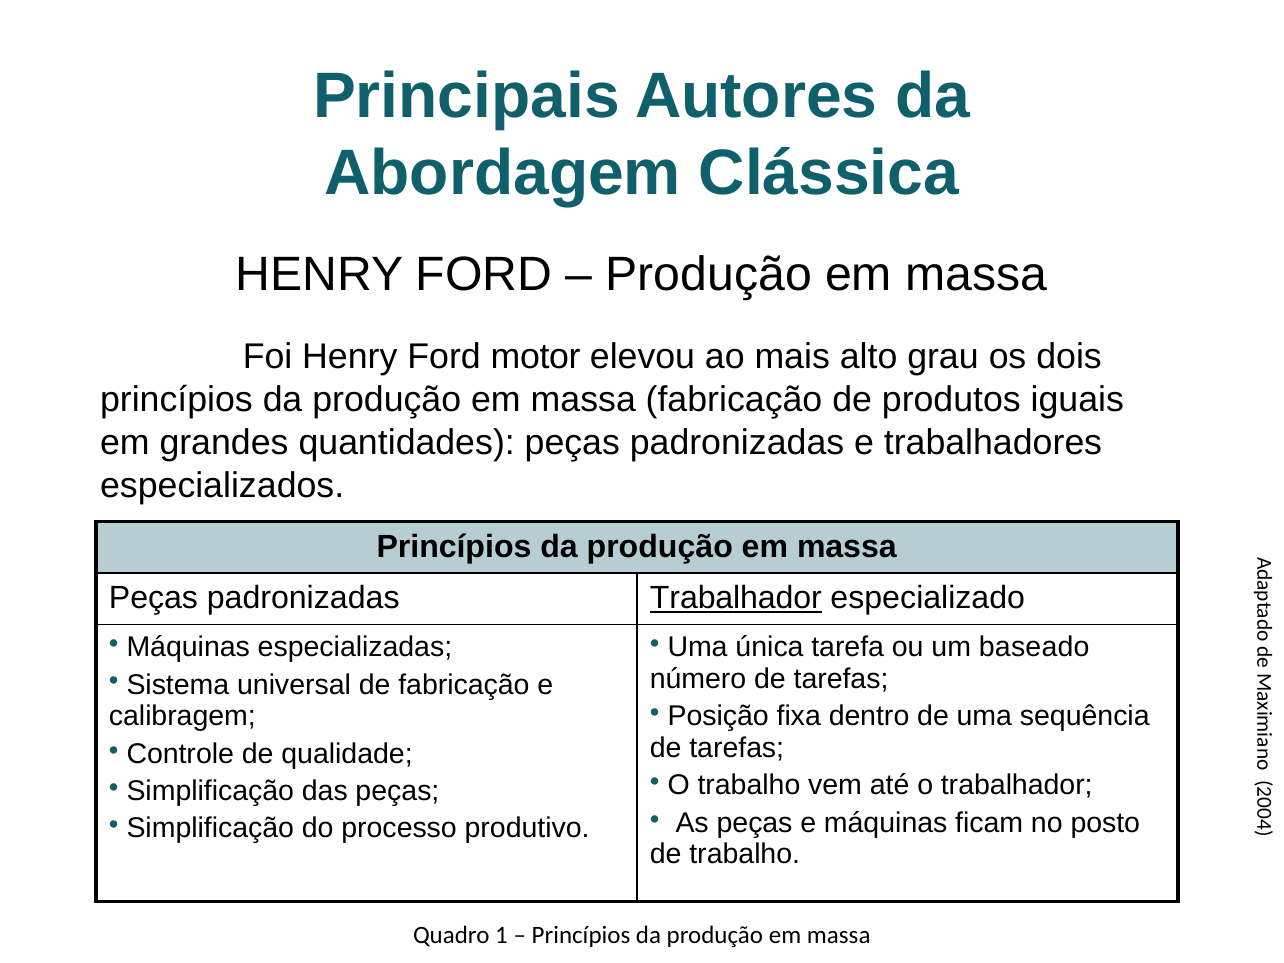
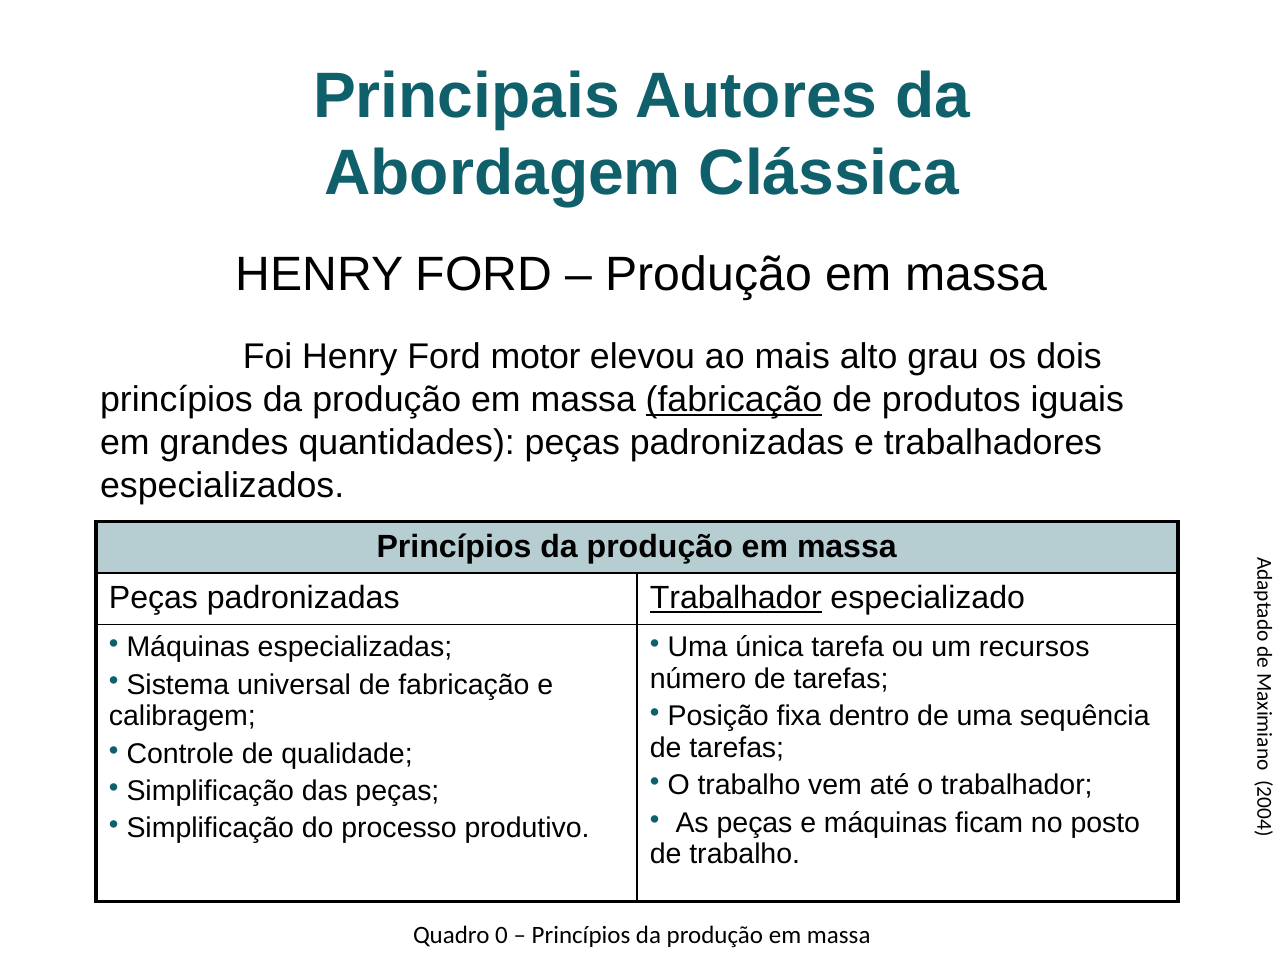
fabricação at (734, 400) underline: none -> present
baseado: baseado -> recursos
Quadro 1: 1 -> 0
